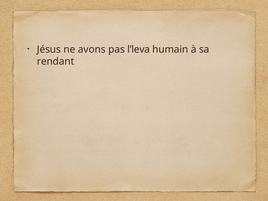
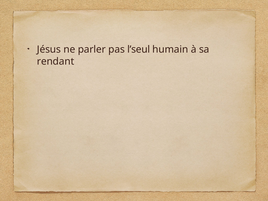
avons: avons -> parler
l’leva: l’leva -> l’seul
